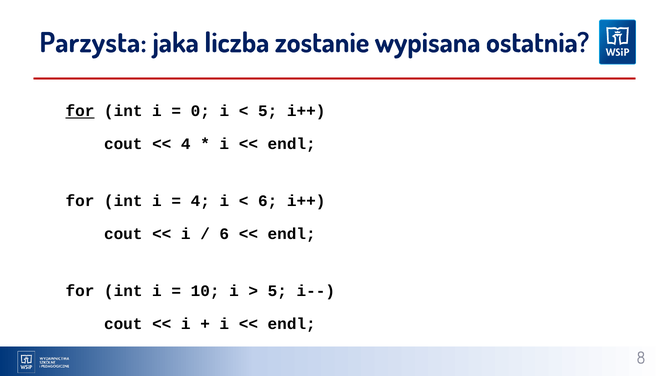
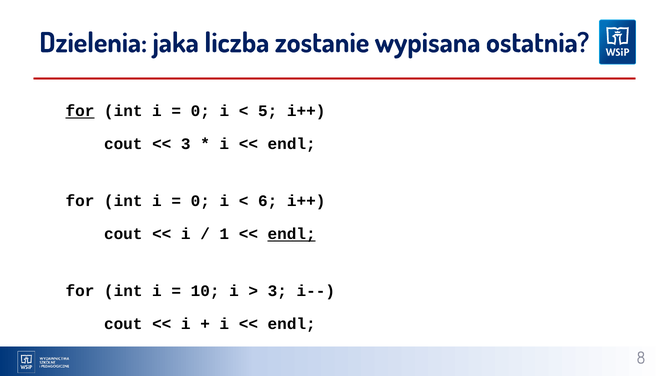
Parzysta: Parzysta -> Dzielenia
4 at (186, 144): 4 -> 3
4 at (200, 201): 4 -> 0
6 at (224, 234): 6 -> 1
endl at (292, 234) underline: none -> present
5 at (277, 291): 5 -> 3
